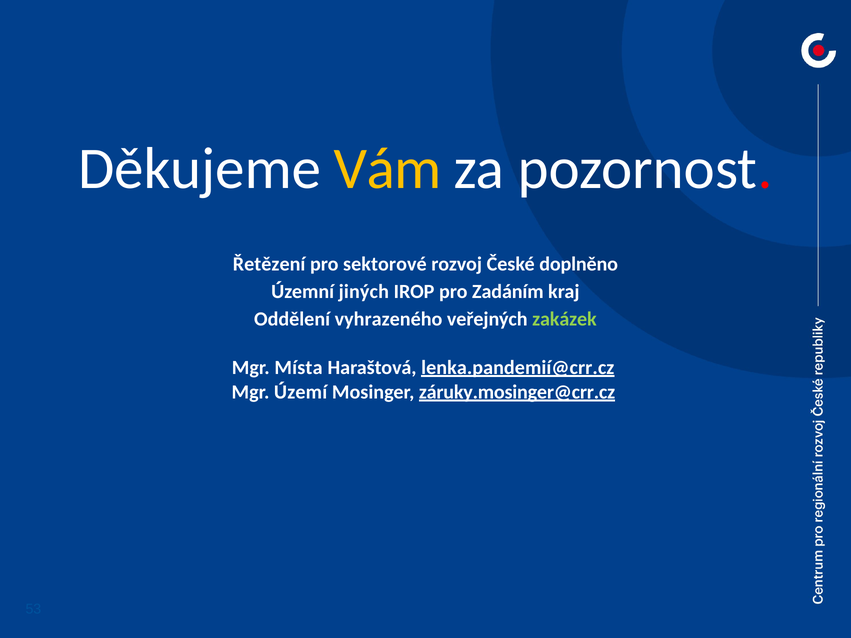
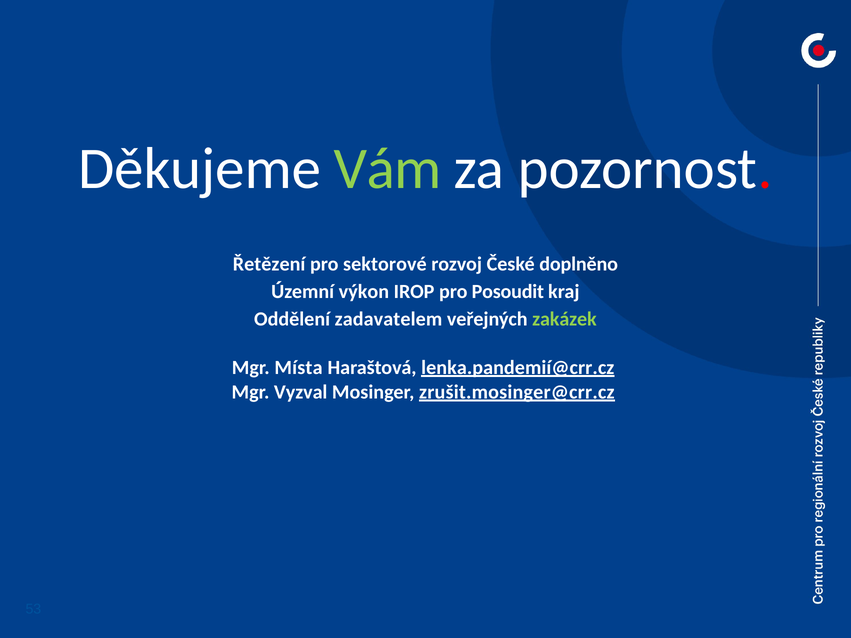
Vám colour: yellow -> light green
jiných: jiných -> výkon
Zadáním: Zadáním -> Posoudit
vyhrazeného: vyhrazeného -> zadavatelem
Území: Území -> Vyzval
záruky.mosinger@crr.cz: záruky.mosinger@crr.cz -> zrušit.mosinger@crr.cz
